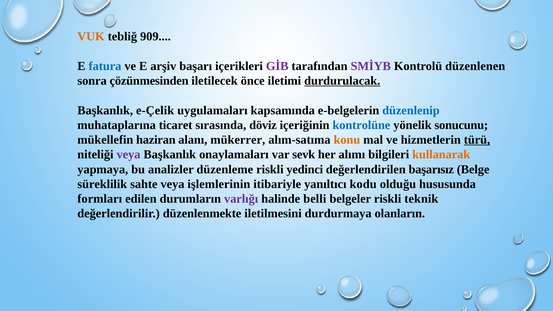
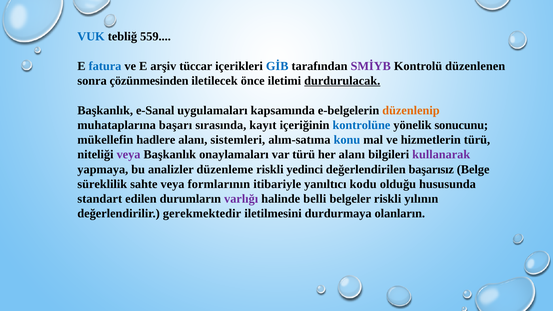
VUK colour: orange -> blue
909: 909 -> 559
başarı: başarı -> tüccar
GİB colour: purple -> blue
e-Çelik: e-Çelik -> e-Sanal
düzenlenip colour: blue -> orange
ticaret: ticaret -> başarı
döviz: döviz -> kayıt
haziran: haziran -> hadlere
mükerrer: mükerrer -> sistemleri
konu colour: orange -> blue
türü at (477, 140) underline: present -> none
var sevk: sevk -> türü
her alımı: alımı -> alanı
kullanarak colour: orange -> purple
işlemlerinin: işlemlerinin -> formlarının
formları: formları -> standart
teknik: teknik -> yılının
düzenlenmekte: düzenlenmekte -> gerekmektedir
